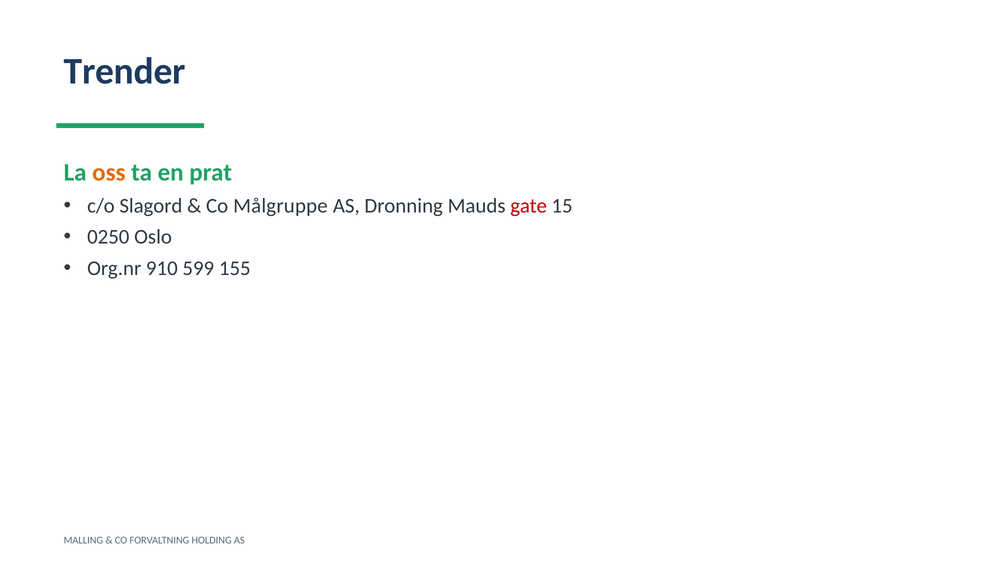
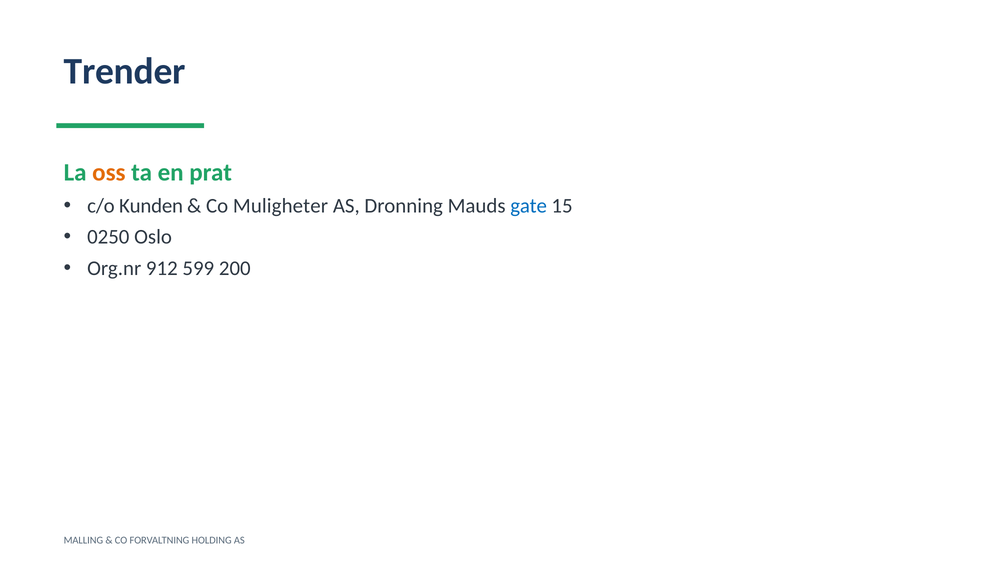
Slagord: Slagord -> Kunden
Målgruppe: Målgruppe -> Muligheter
gate colour: red -> blue
910: 910 -> 912
155: 155 -> 200
